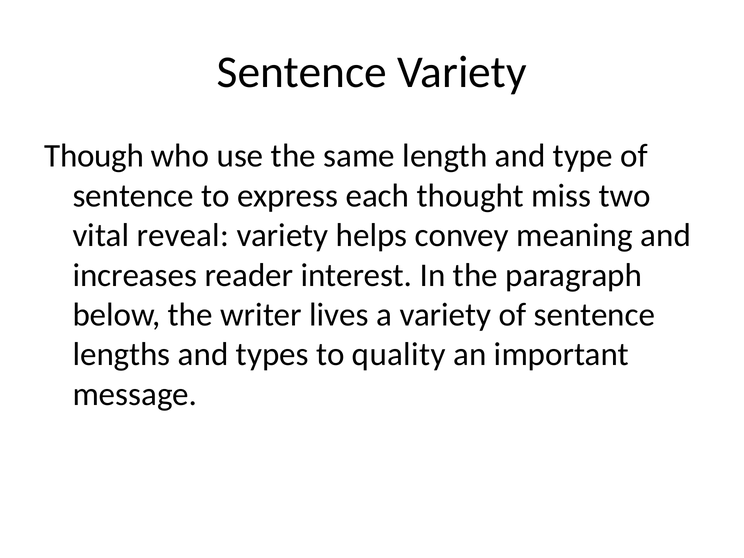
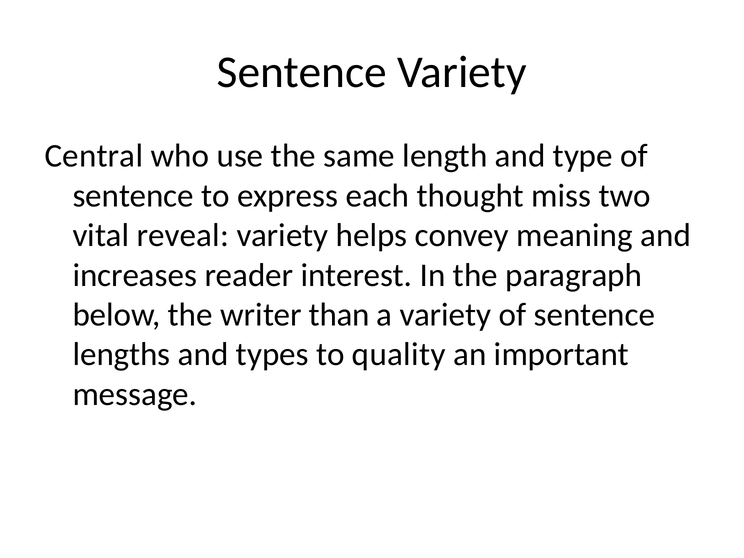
Though: Though -> Central
lives: lives -> than
